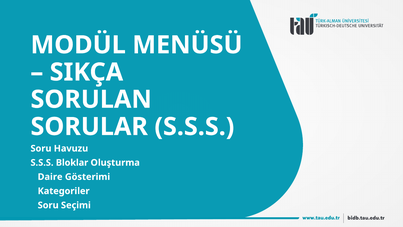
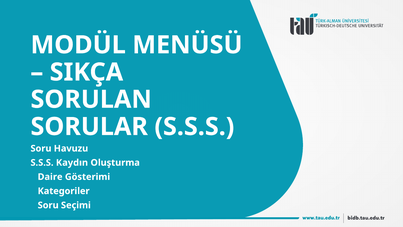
Bloklar: Bloklar -> Kaydın
